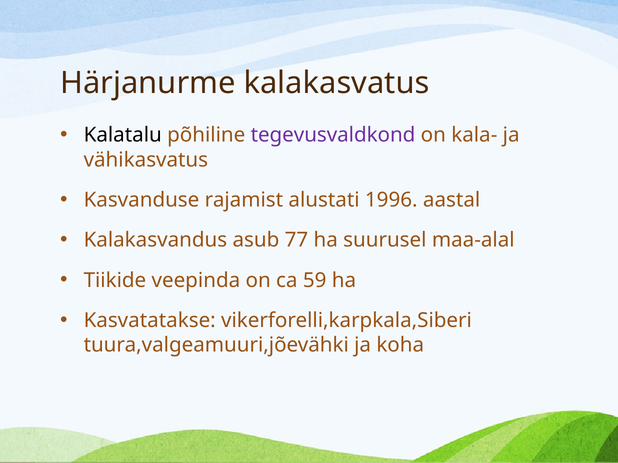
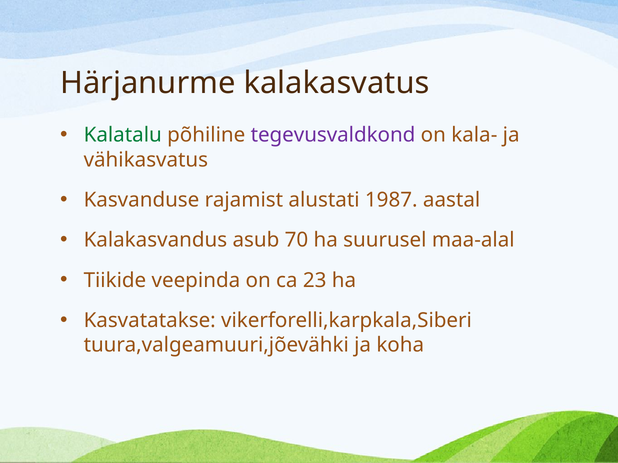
Kalatalu colour: black -> green
1996: 1996 -> 1987
77: 77 -> 70
59: 59 -> 23
